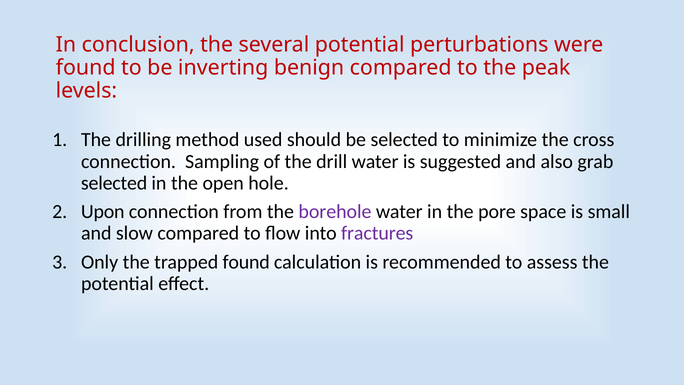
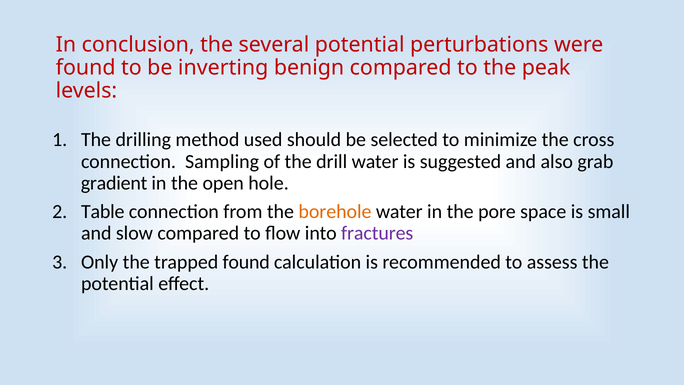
selected at (114, 183): selected -> gradient
Upon: Upon -> Table
borehole colour: purple -> orange
